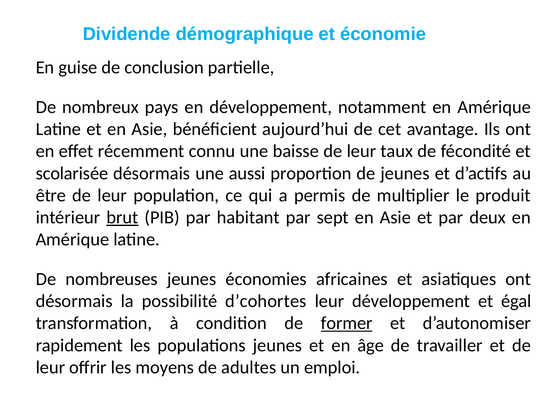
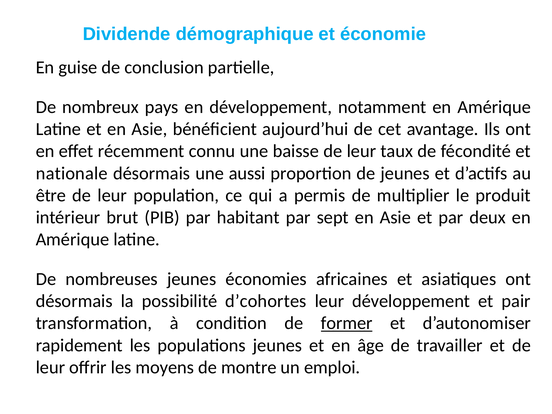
scolarisée: scolarisée -> nationale
brut underline: present -> none
égal: égal -> pair
adultes: adultes -> montre
